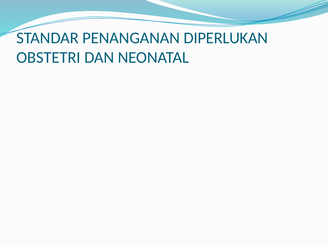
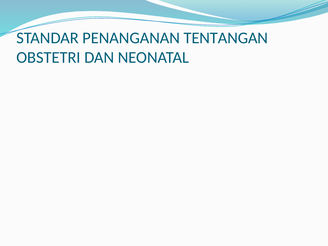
DIPERLUKAN: DIPERLUKAN -> TENTANGAN
